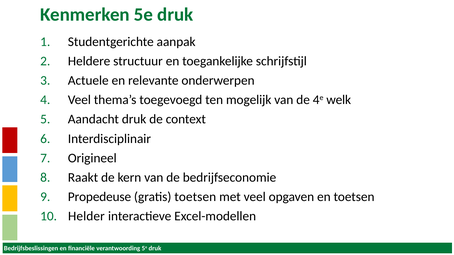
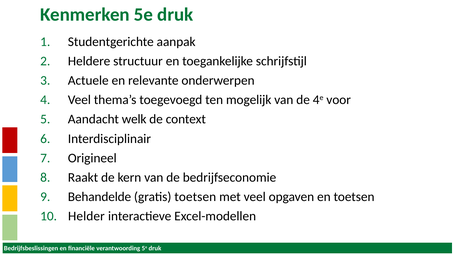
welk: welk -> voor
Aandacht druk: druk -> welk
Propedeuse: Propedeuse -> Behandelde
